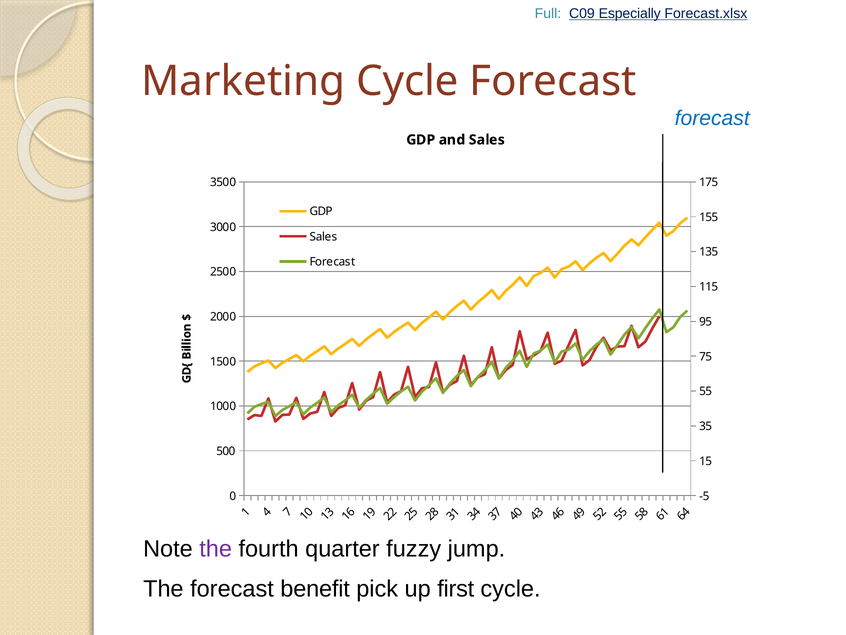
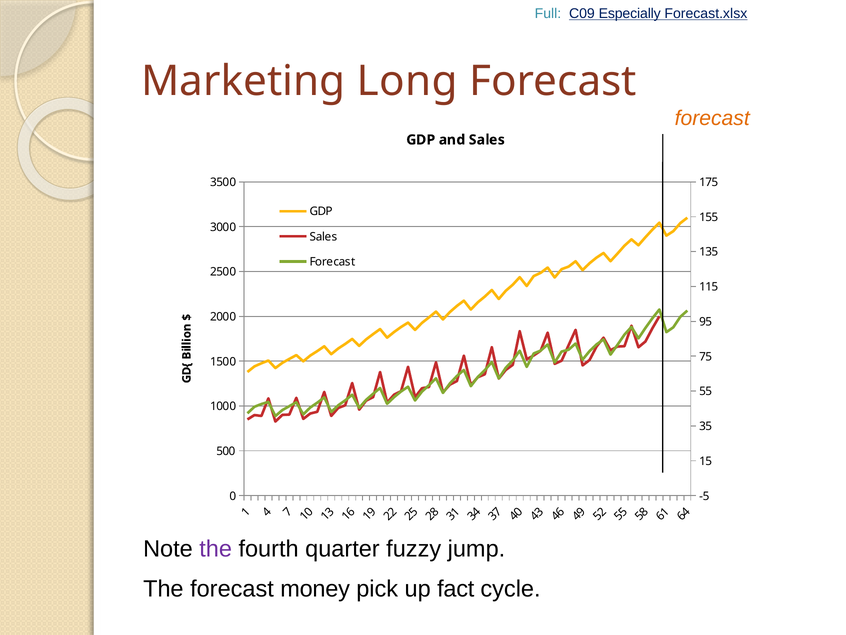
Marketing Cycle: Cycle -> Long
forecast at (712, 118) colour: blue -> orange
benefit: benefit -> money
first: first -> fact
